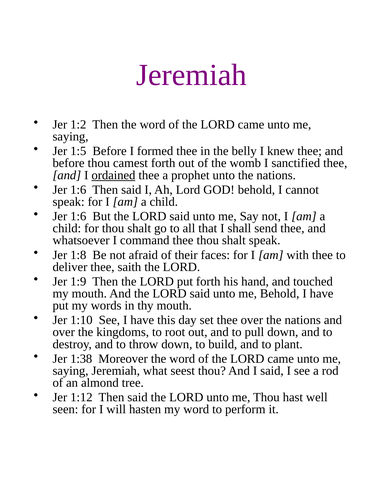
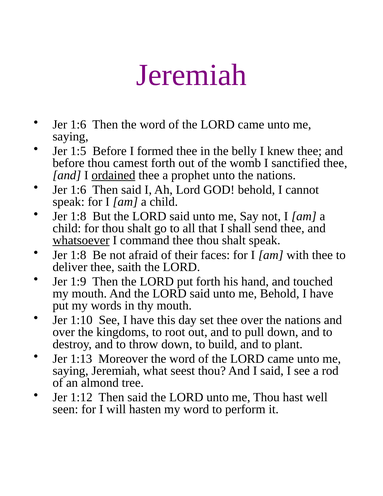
1:2 at (78, 124): 1:2 -> 1:6
1:6 at (78, 216): 1:6 -> 1:8
whatsoever underline: none -> present
1:38: 1:38 -> 1:13
